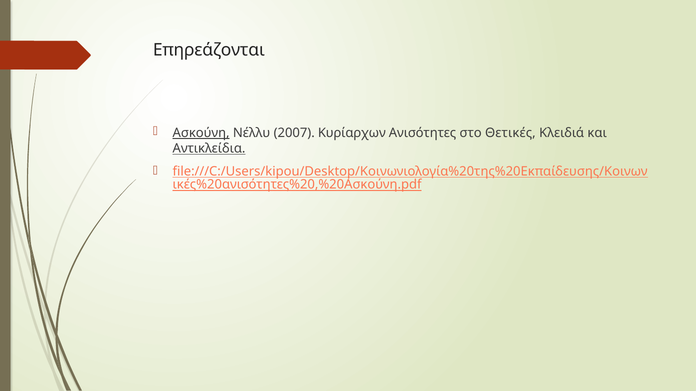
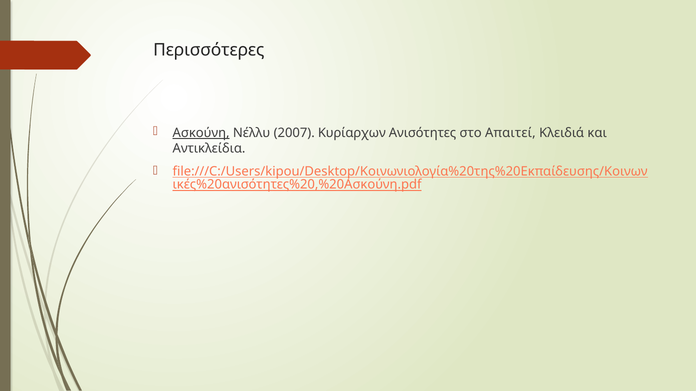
Επηρεάζονται: Επηρεάζονται -> Περισσότερες
Θετικές: Θετικές -> Απαιτεί
Αντικλείδια underline: present -> none
